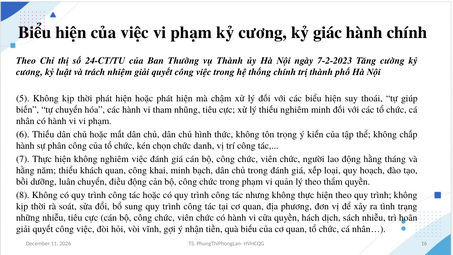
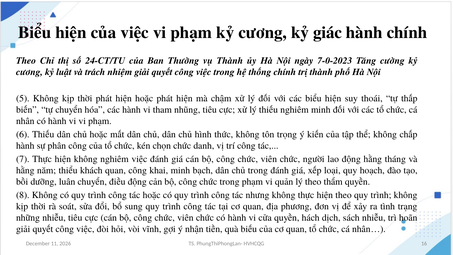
7-2-2023: 7-2-2023 -> 7-0-2023
giúp: giúp -> thấp
